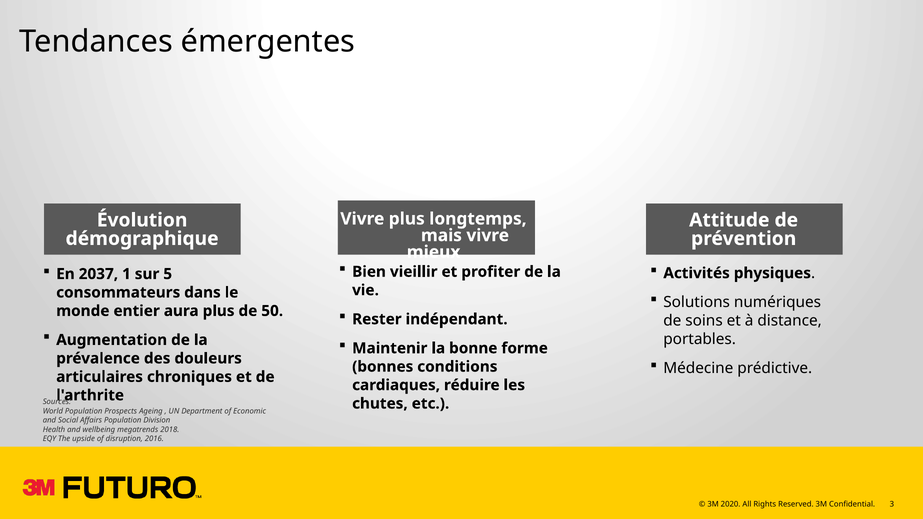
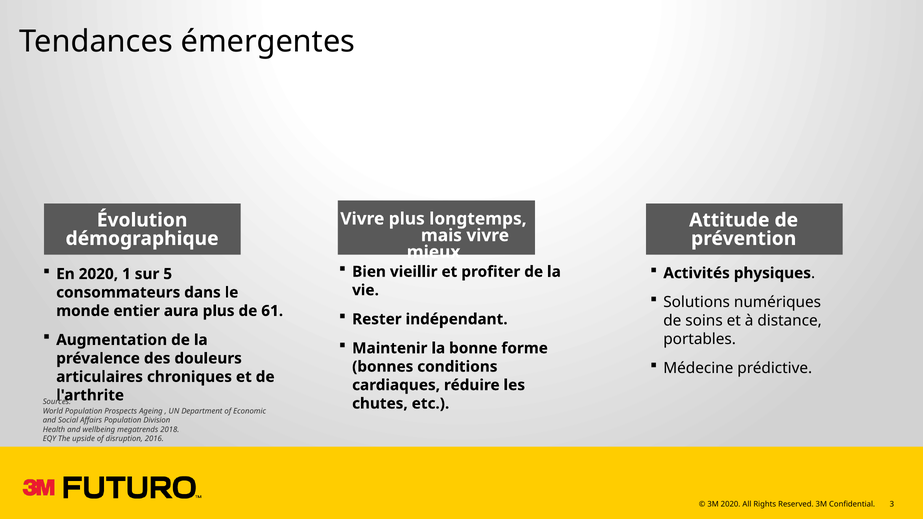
En 2037: 2037 -> 2020
50: 50 -> 61
